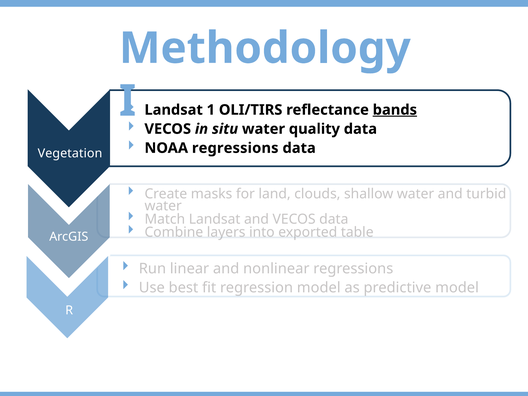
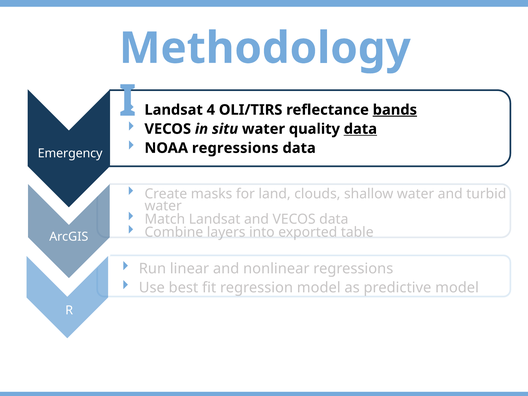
1: 1 -> 4
data at (360, 129) underline: none -> present
Vegetation: Vegetation -> Emergency
